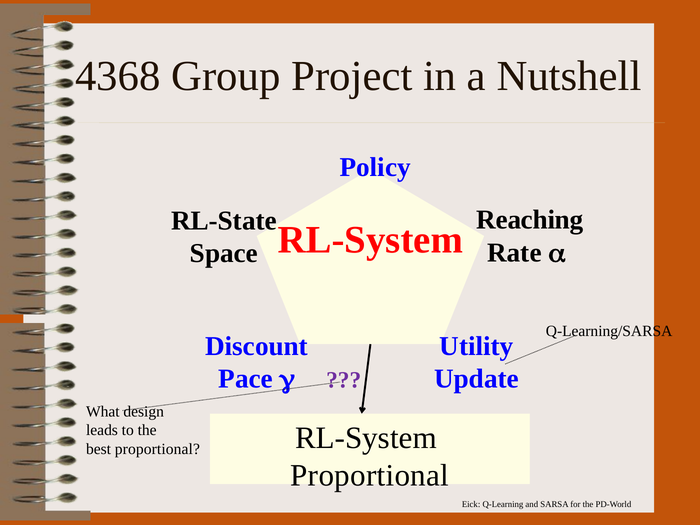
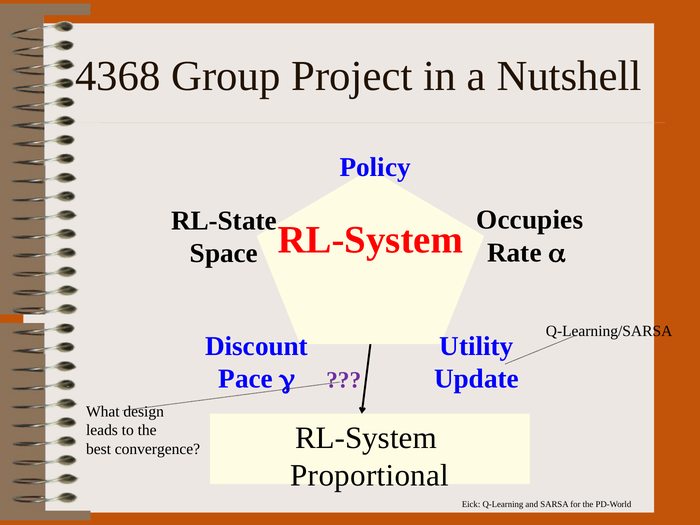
Reaching: Reaching -> Occupies
best proportional: proportional -> convergence
